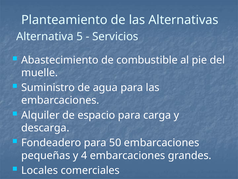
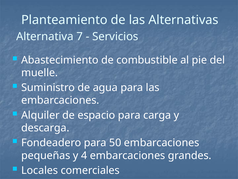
5: 5 -> 7
